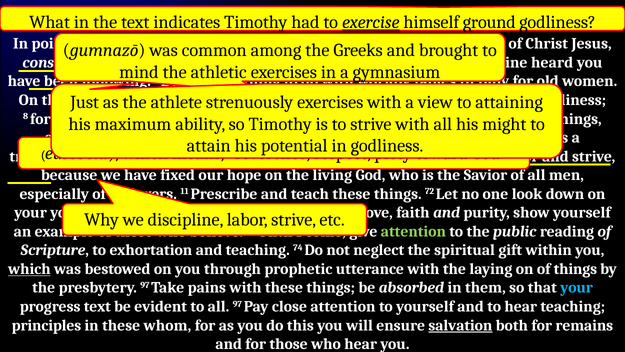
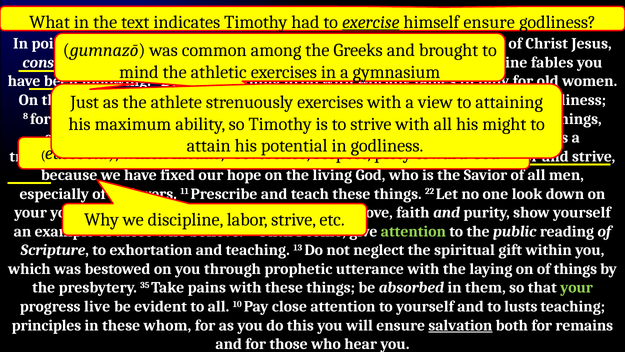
himself ground: ground -> ensure
heard at (552, 62): heard -> fables
72: 72 -> 22
teaching 74: 74 -> 13
which at (29, 269) underline: present -> none
presbytery 97: 97 -> 35
your at (577, 287) colour: light blue -> light green
progress text: text -> live
all 97: 97 -> 10
to hear: hear -> lusts
